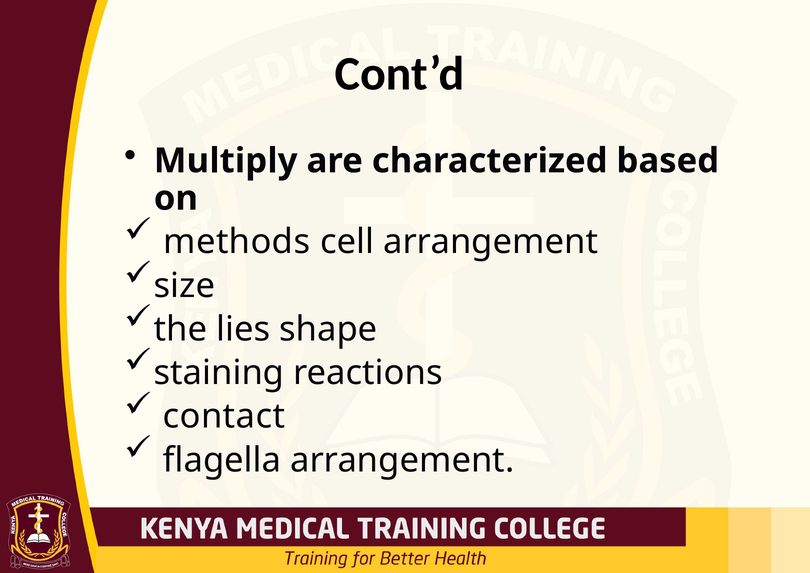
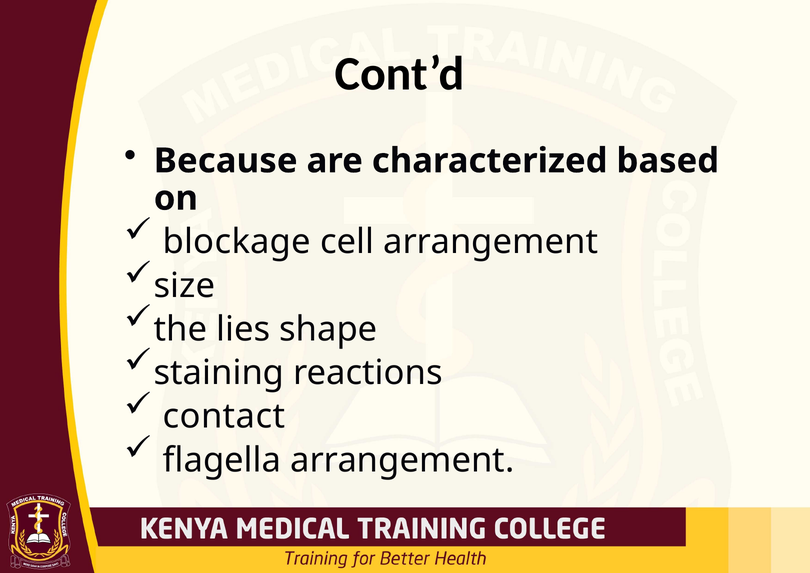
Multiply: Multiply -> Because
methods: methods -> blockage
